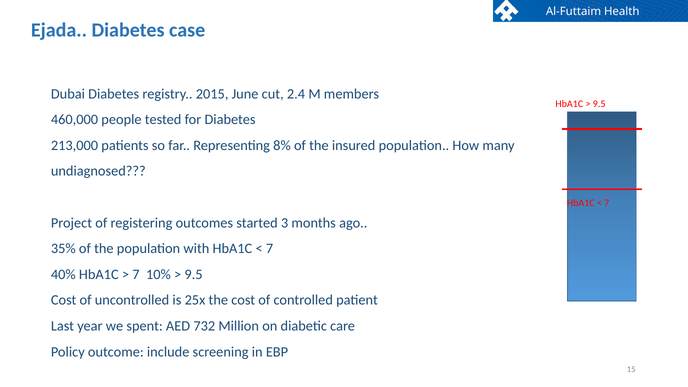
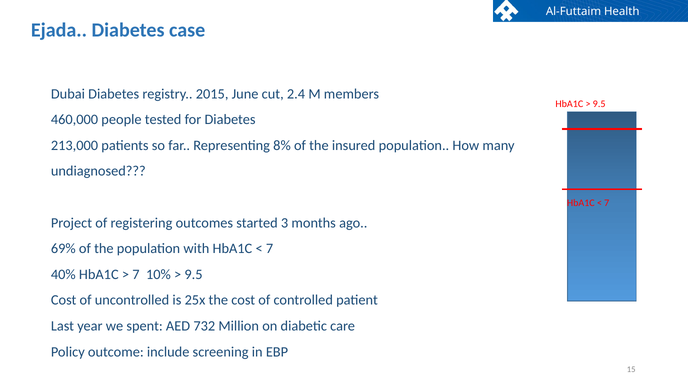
35%: 35% -> 69%
